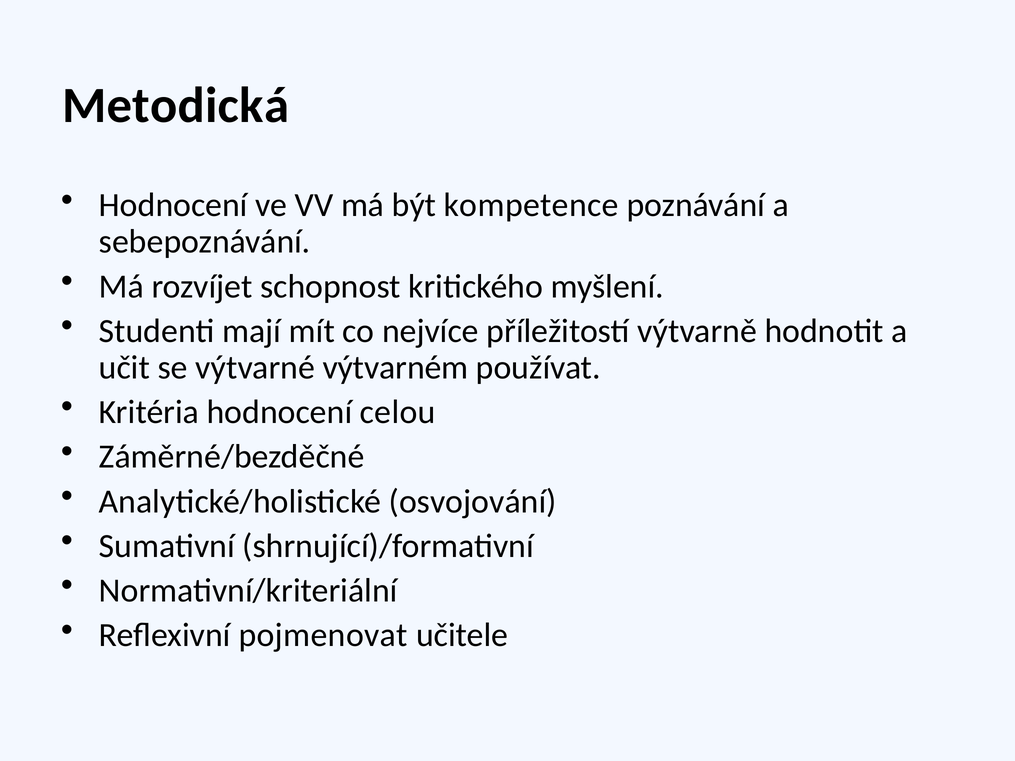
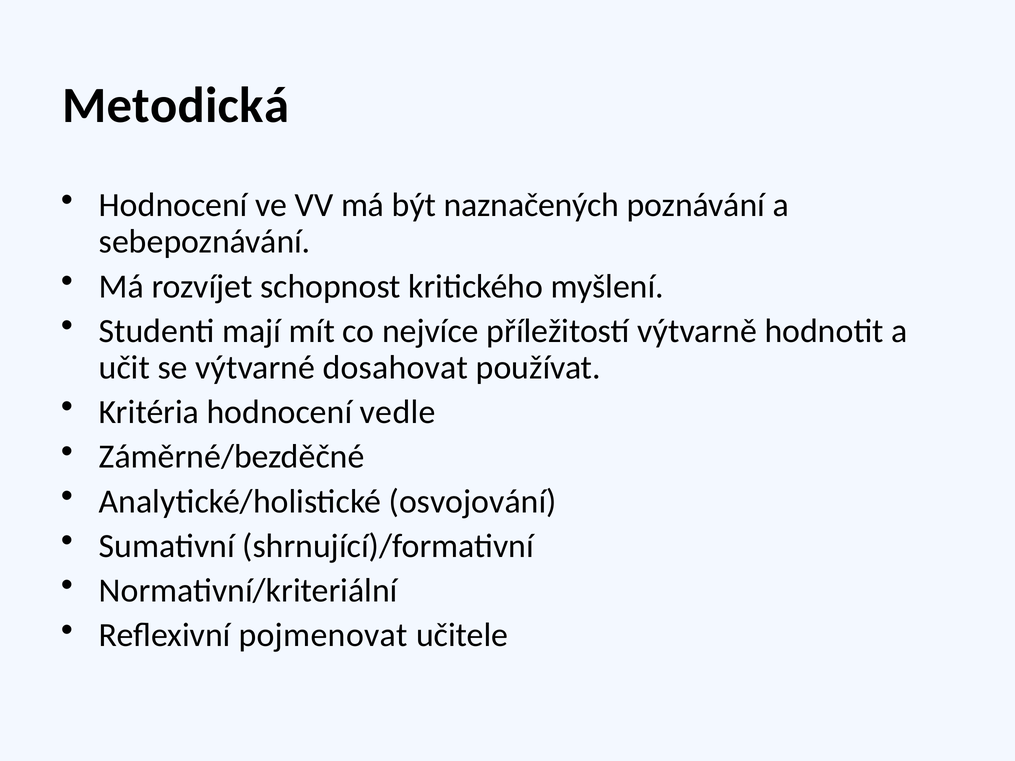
kompetence: kompetence -> naznačených
výtvarném: výtvarném -> dosahovat
celou: celou -> vedle
